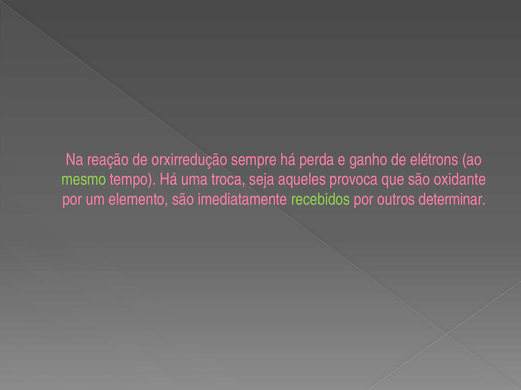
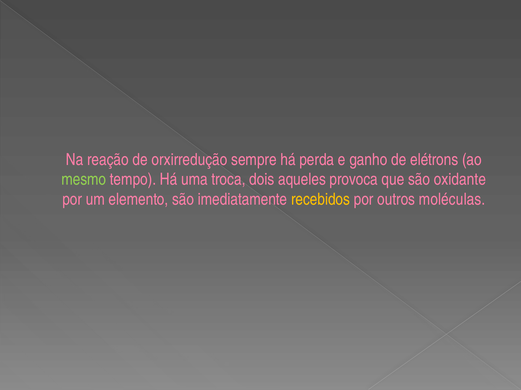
seja: seja -> dois
recebidos colour: light green -> yellow
determinar: determinar -> moléculas
